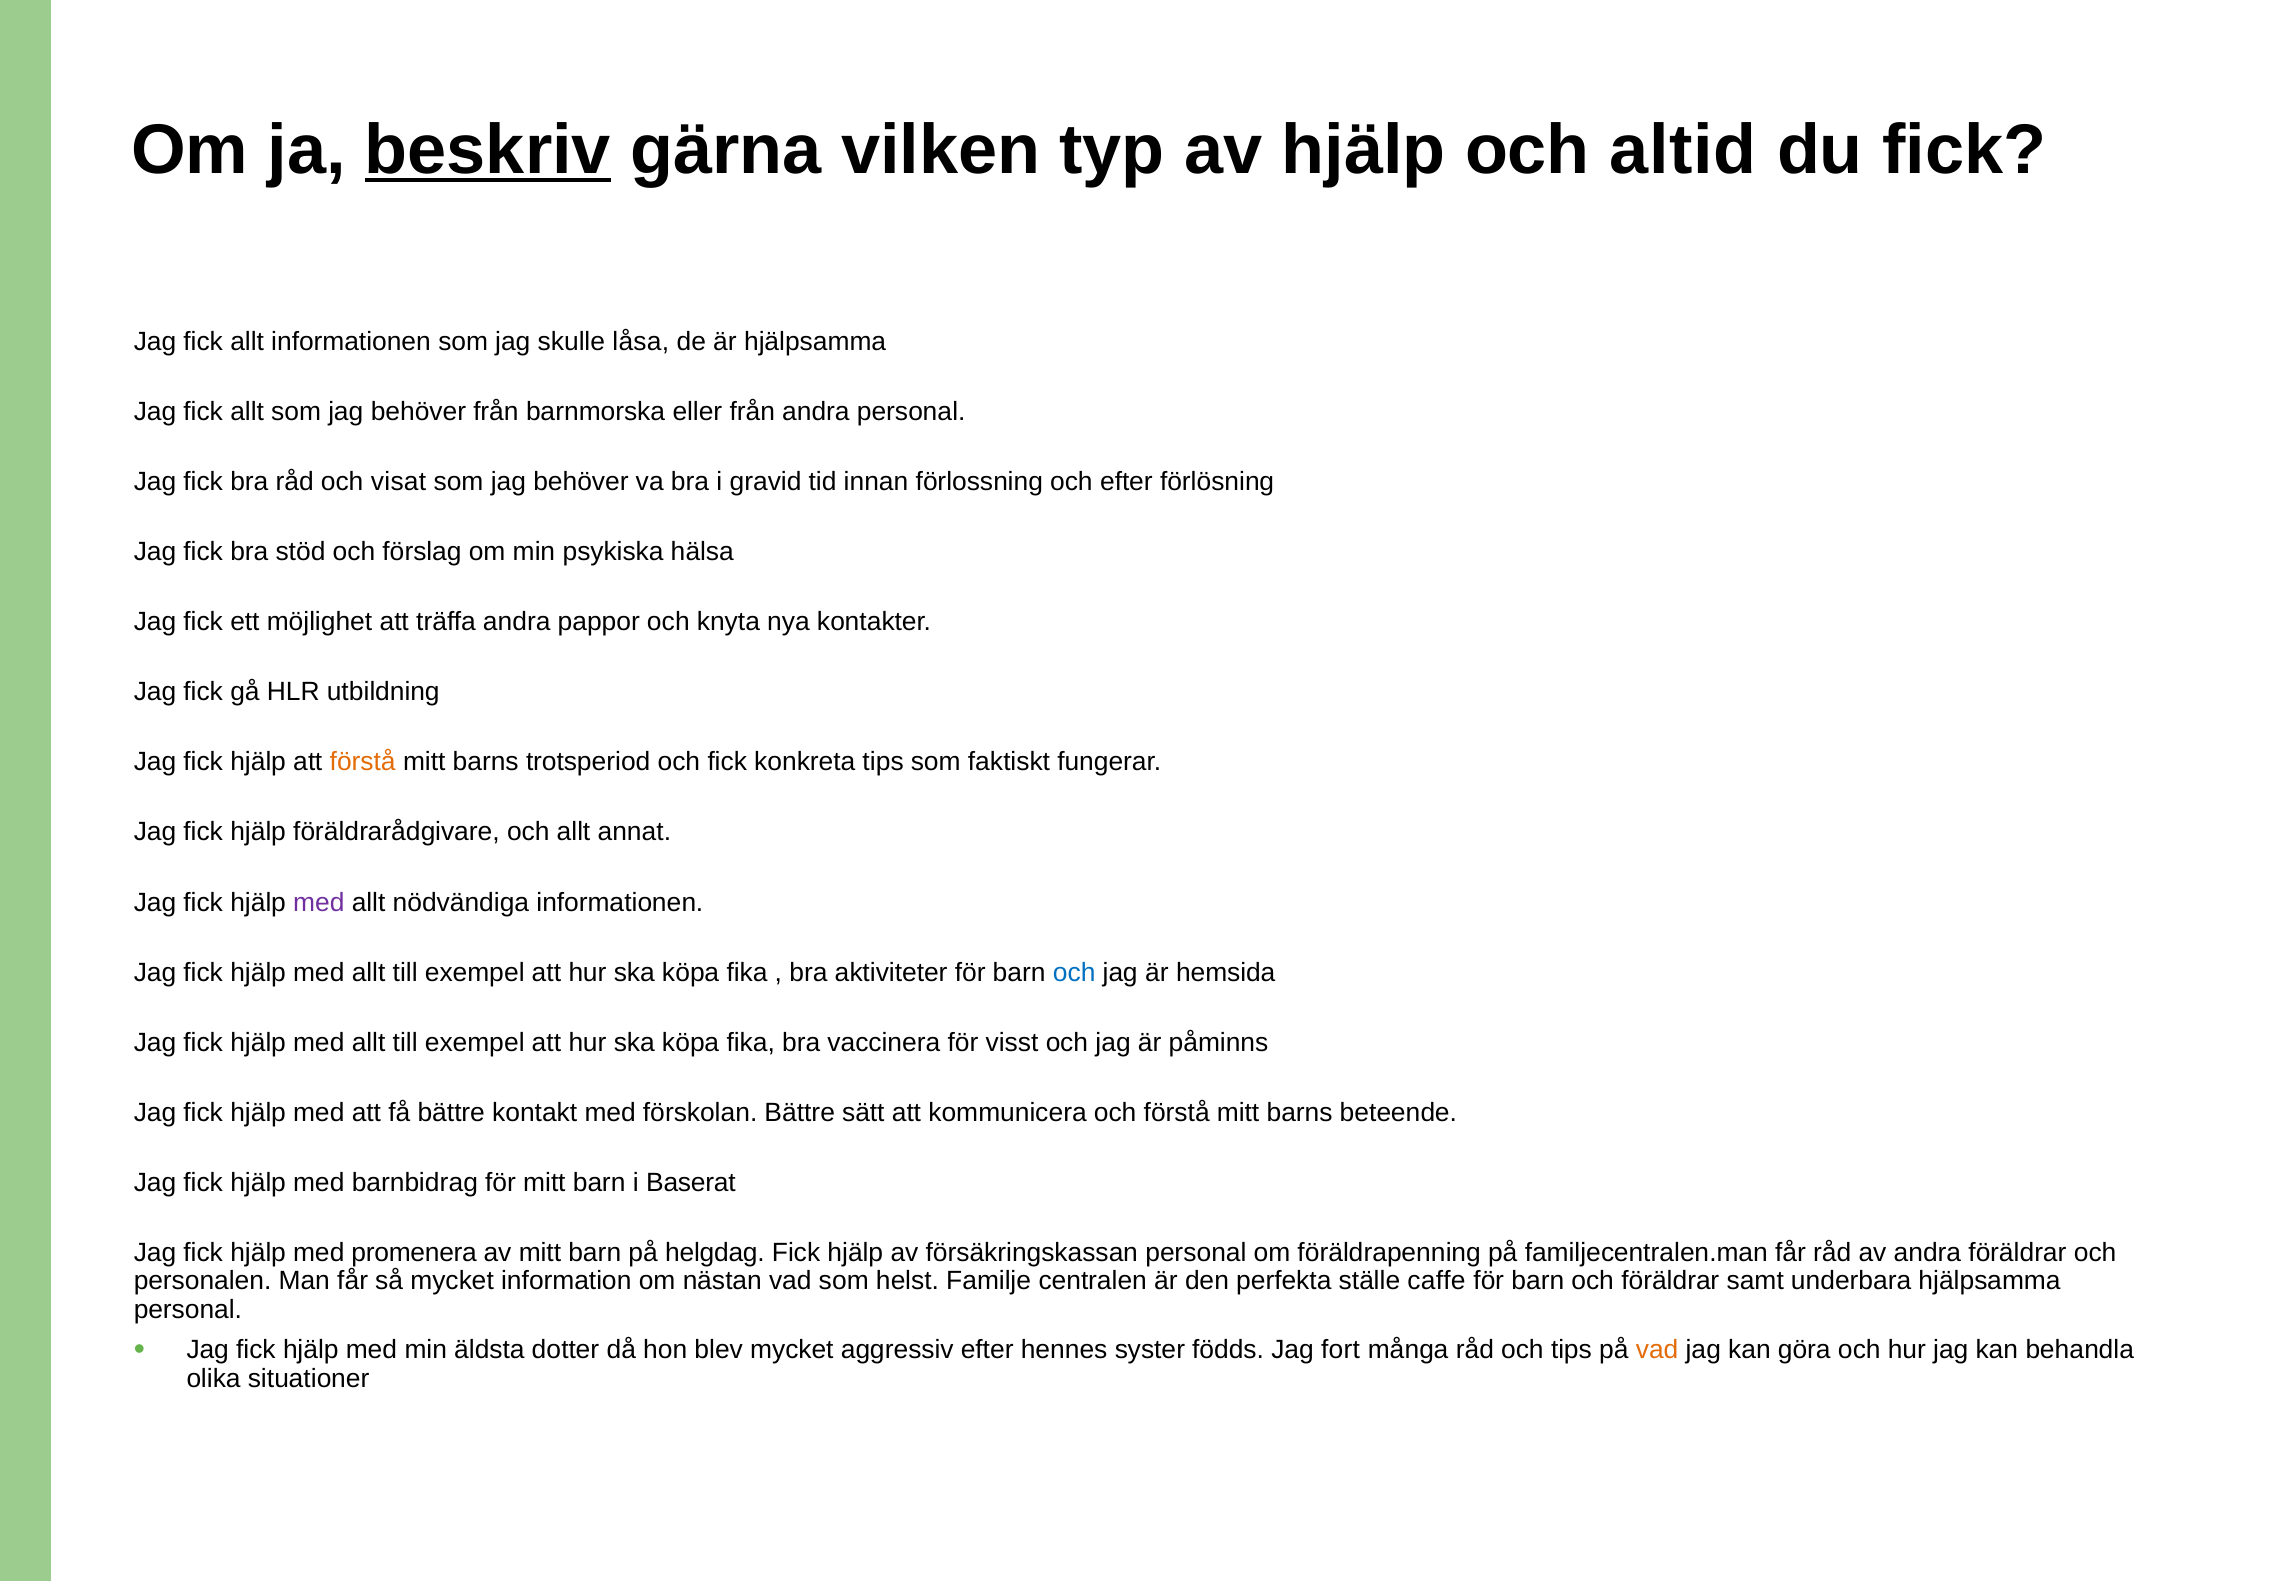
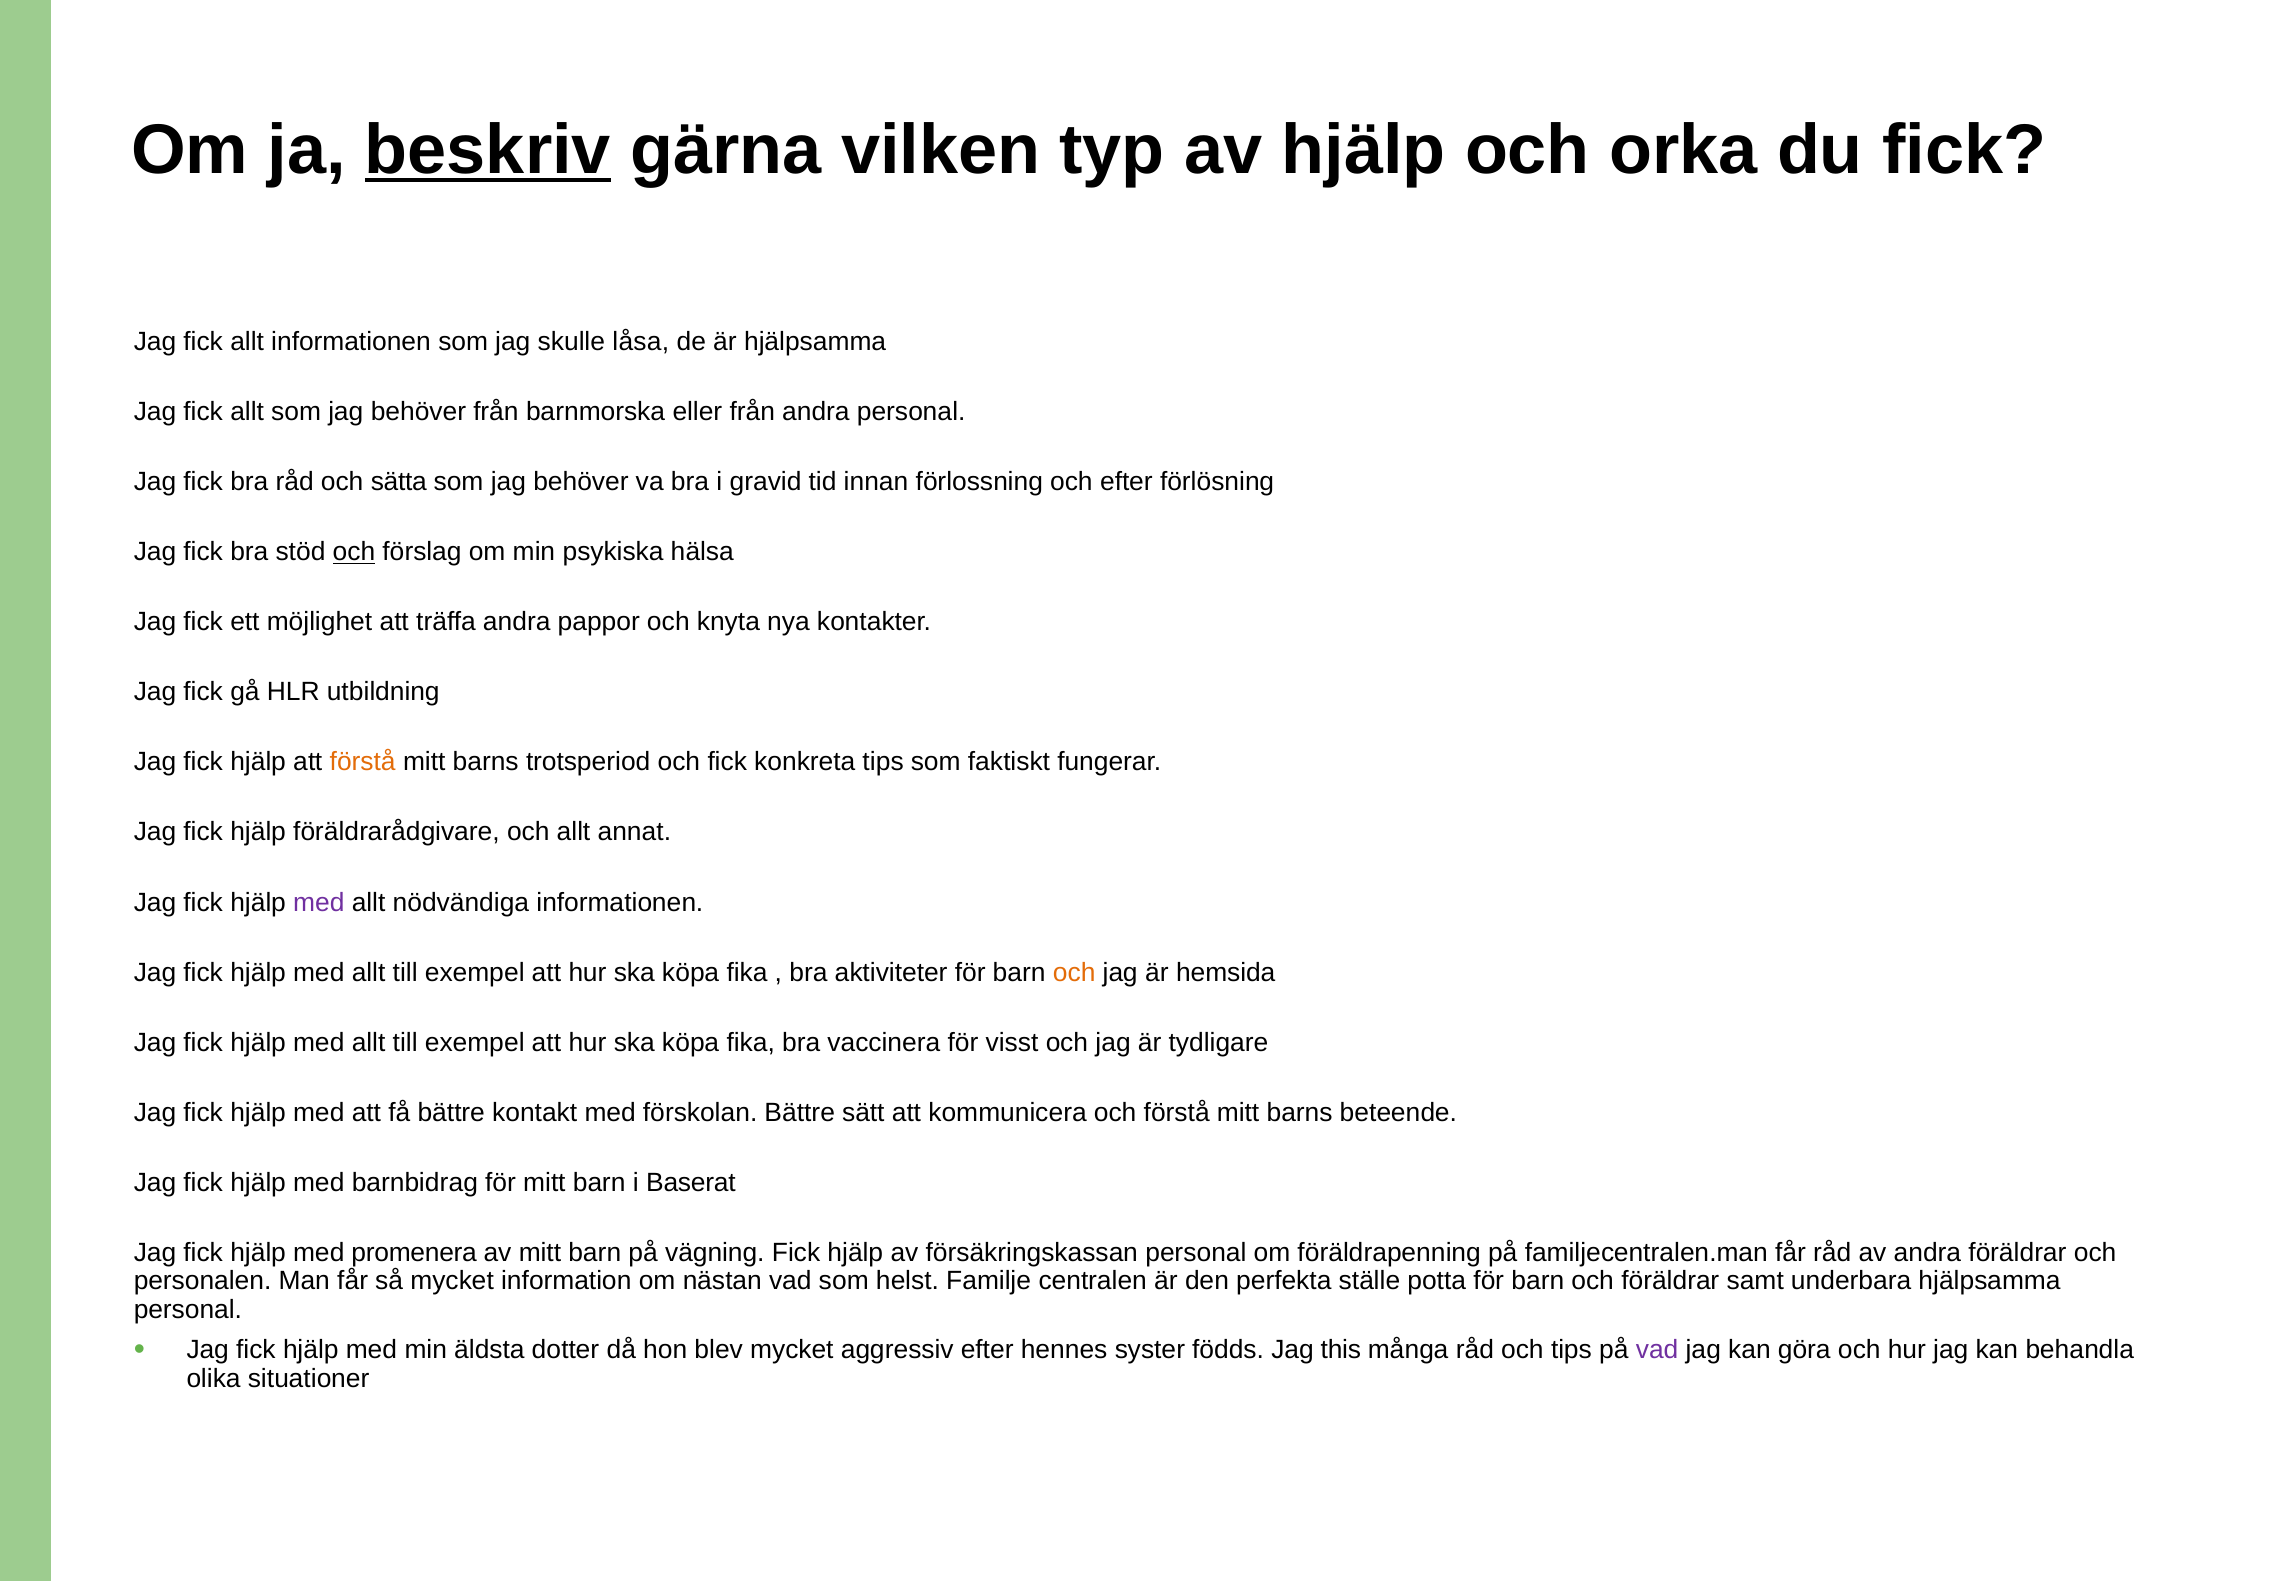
altid: altid -> orka
visat: visat -> sätta
och at (354, 552) underline: none -> present
och at (1074, 972) colour: blue -> orange
påminns: påminns -> tydligare
helgdag: helgdag -> vägning
caffe: caffe -> potta
fort: fort -> this
vad at (1657, 1349) colour: orange -> purple
